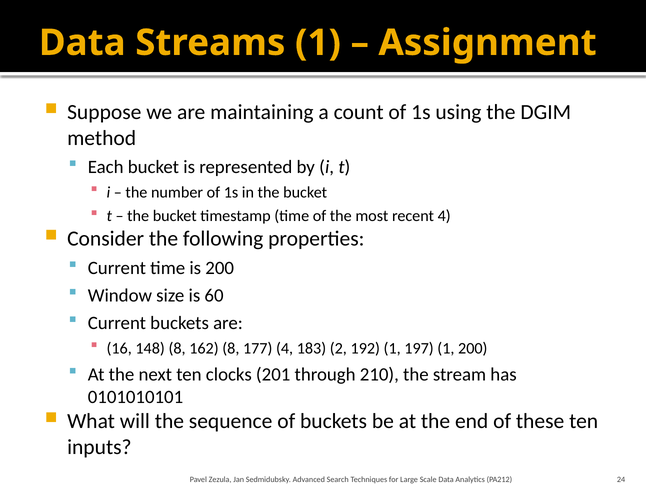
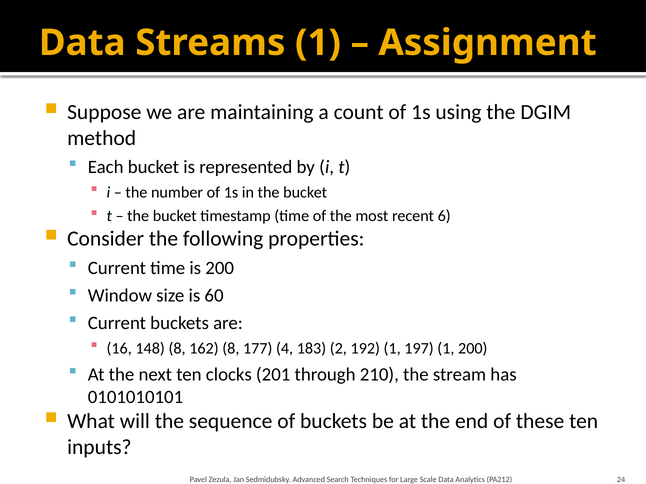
recent 4: 4 -> 6
